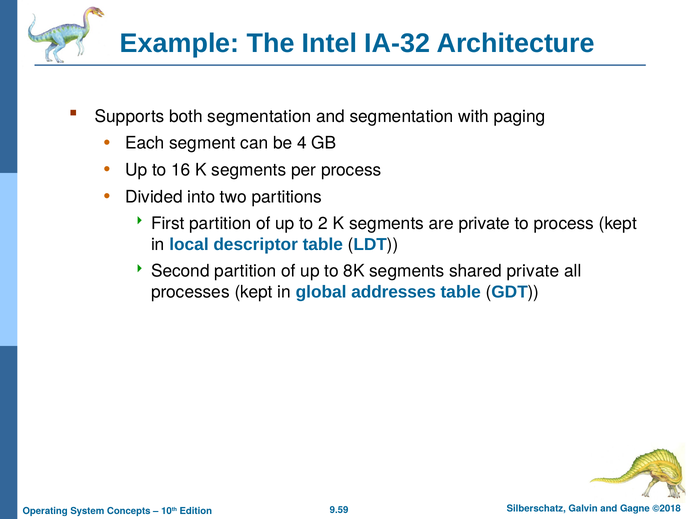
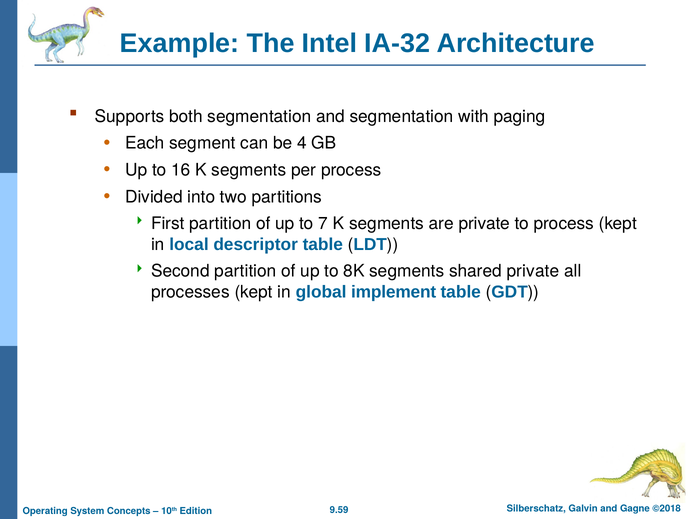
2: 2 -> 7
addresses: addresses -> implement
